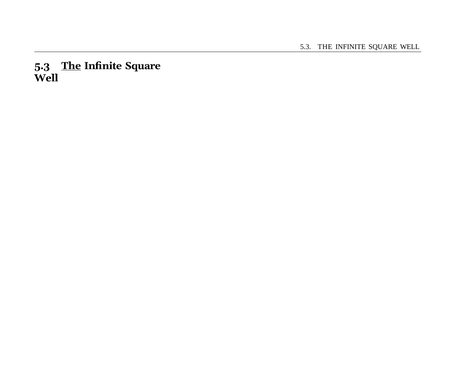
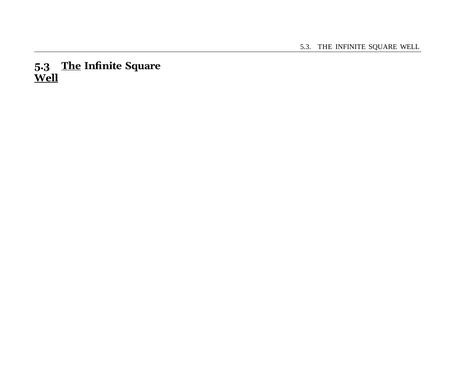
Well at (46, 78) underline: none -> present
